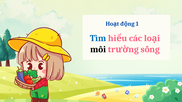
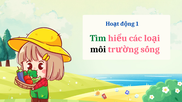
Tìm colour: blue -> green
